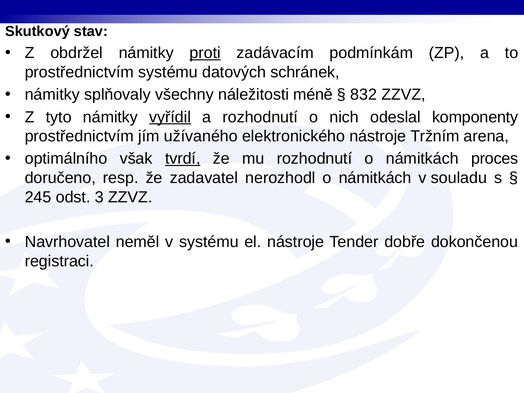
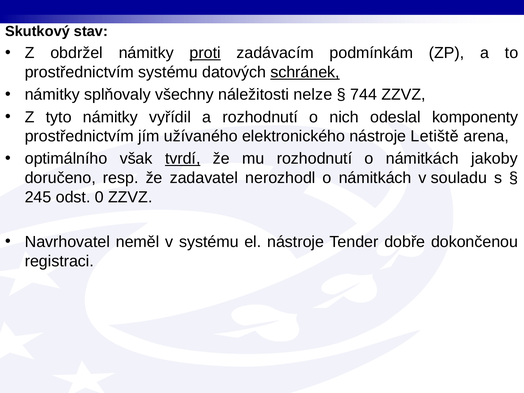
schránek underline: none -> present
méně: méně -> nelze
832: 832 -> 744
vyřídil underline: present -> none
Tržním: Tržním -> Letiště
proces: proces -> jakoby
3: 3 -> 0
